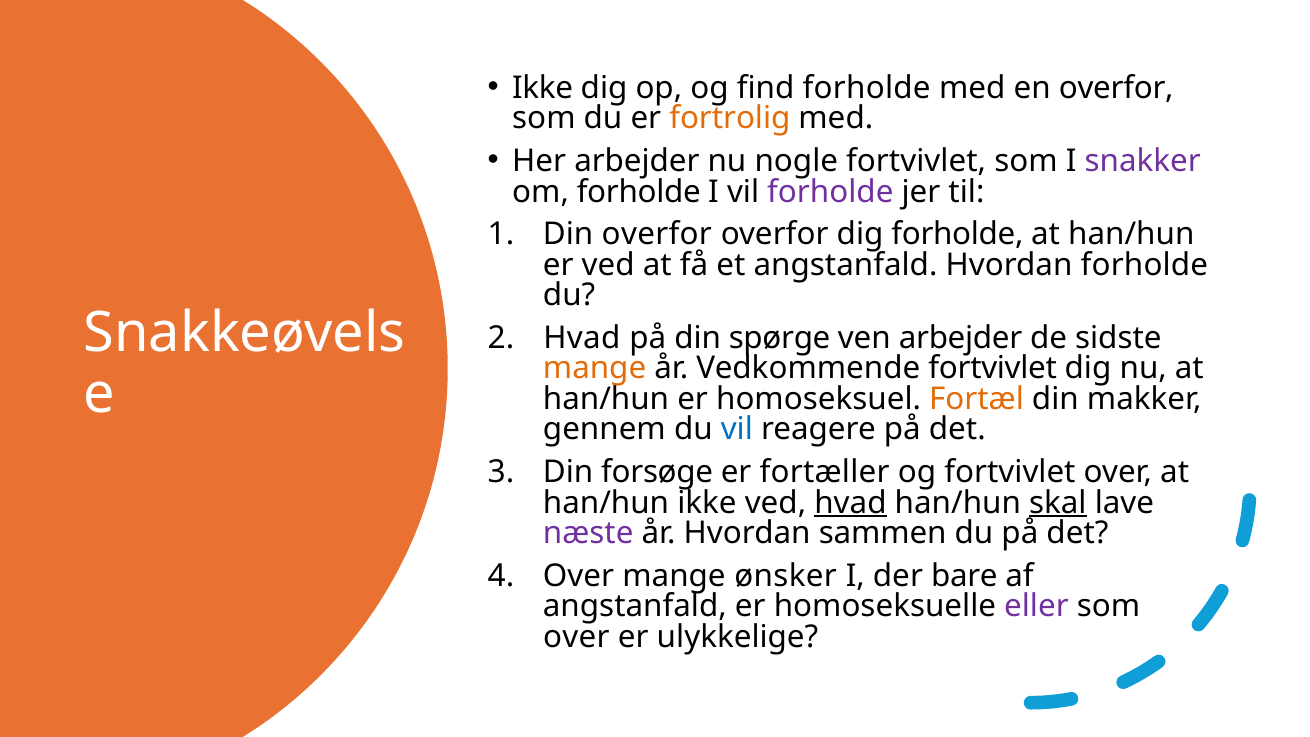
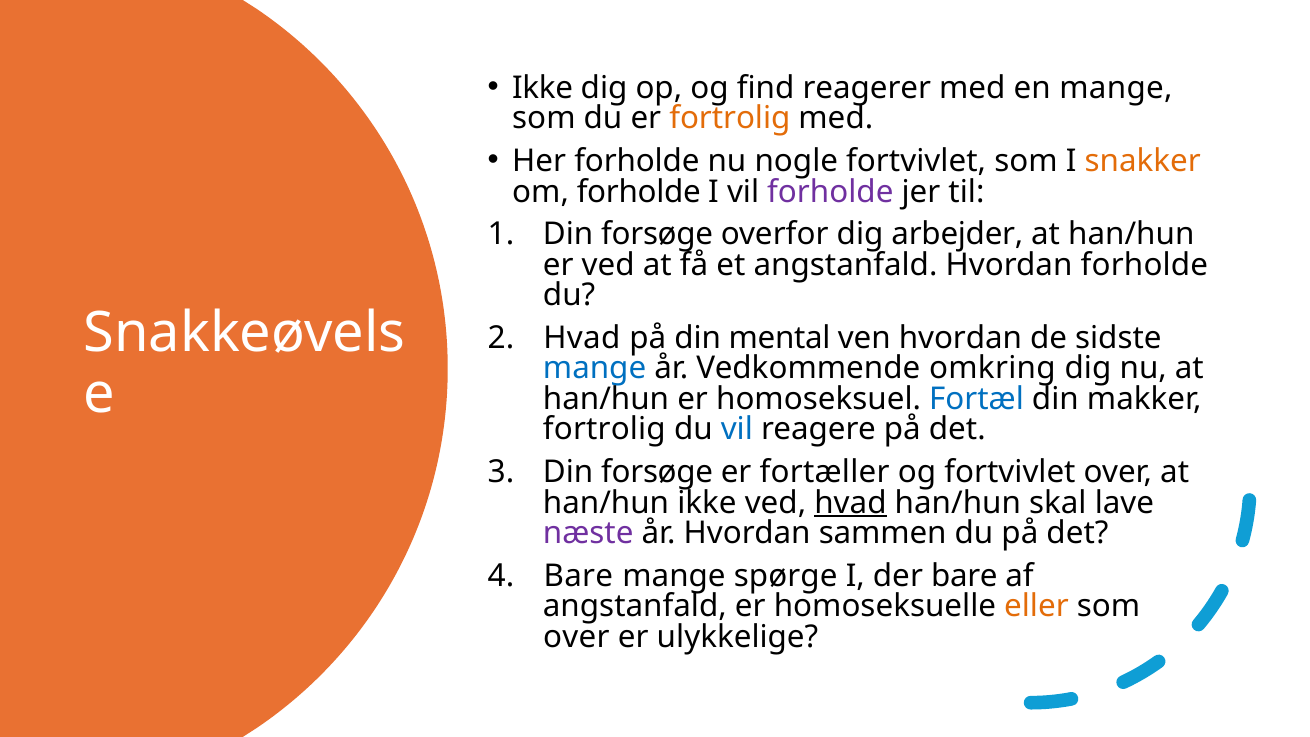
find forholde: forholde -> reagerer
en overfor: overfor -> mange
Her arbejder: arbejder -> forholde
snakker colour: purple -> orange
overfor at (657, 234): overfor -> forsøge
dig forholde: forholde -> arbejder
spørge: spørge -> mental
ven arbejder: arbejder -> hvordan
mange at (595, 369) colour: orange -> blue
Vedkommende fortvivlet: fortvivlet -> omkring
Fortæl colour: orange -> blue
gennem at (604, 430): gennem -> fortrolig
skal underline: present -> none
Over at (579, 576): Over -> Bare
ønsker: ønsker -> spørge
eller colour: purple -> orange
